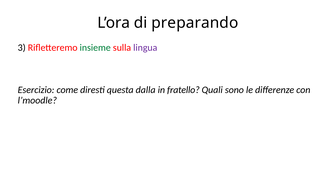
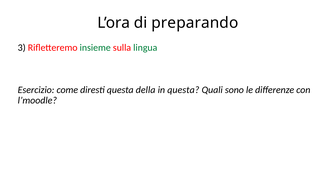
lingua colour: purple -> green
dalla: dalla -> della
in fratello: fratello -> questa
